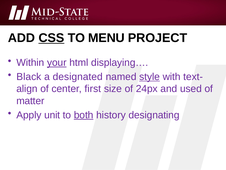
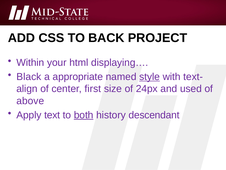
CSS underline: present -> none
MENU: MENU -> BACK
your underline: present -> none
designated: designated -> appropriate
matter: matter -> above
unit: unit -> text
designating: designating -> descendant
